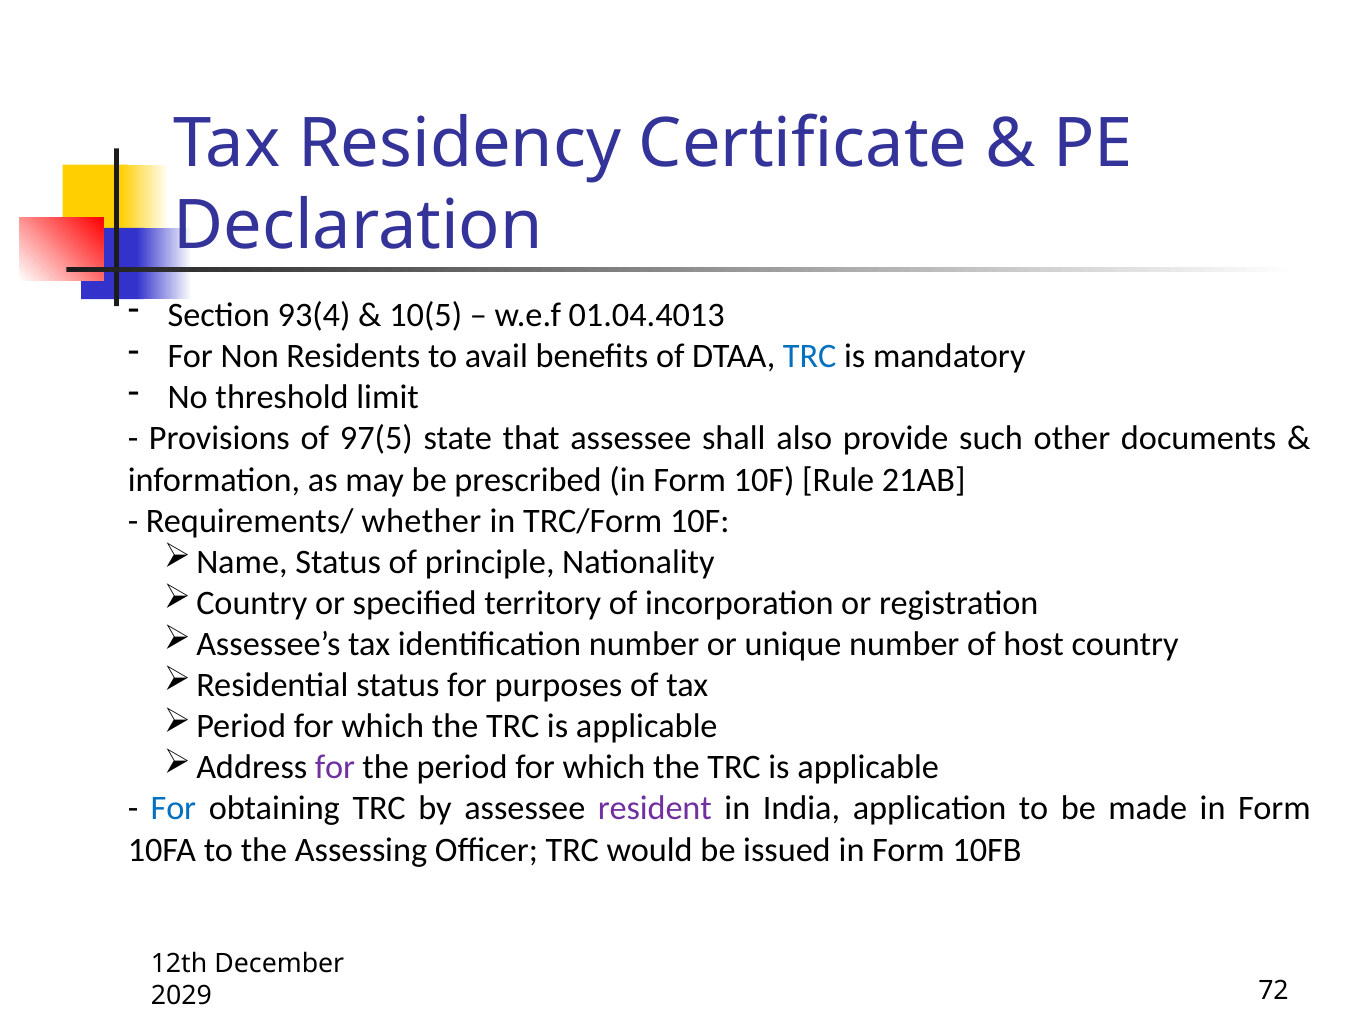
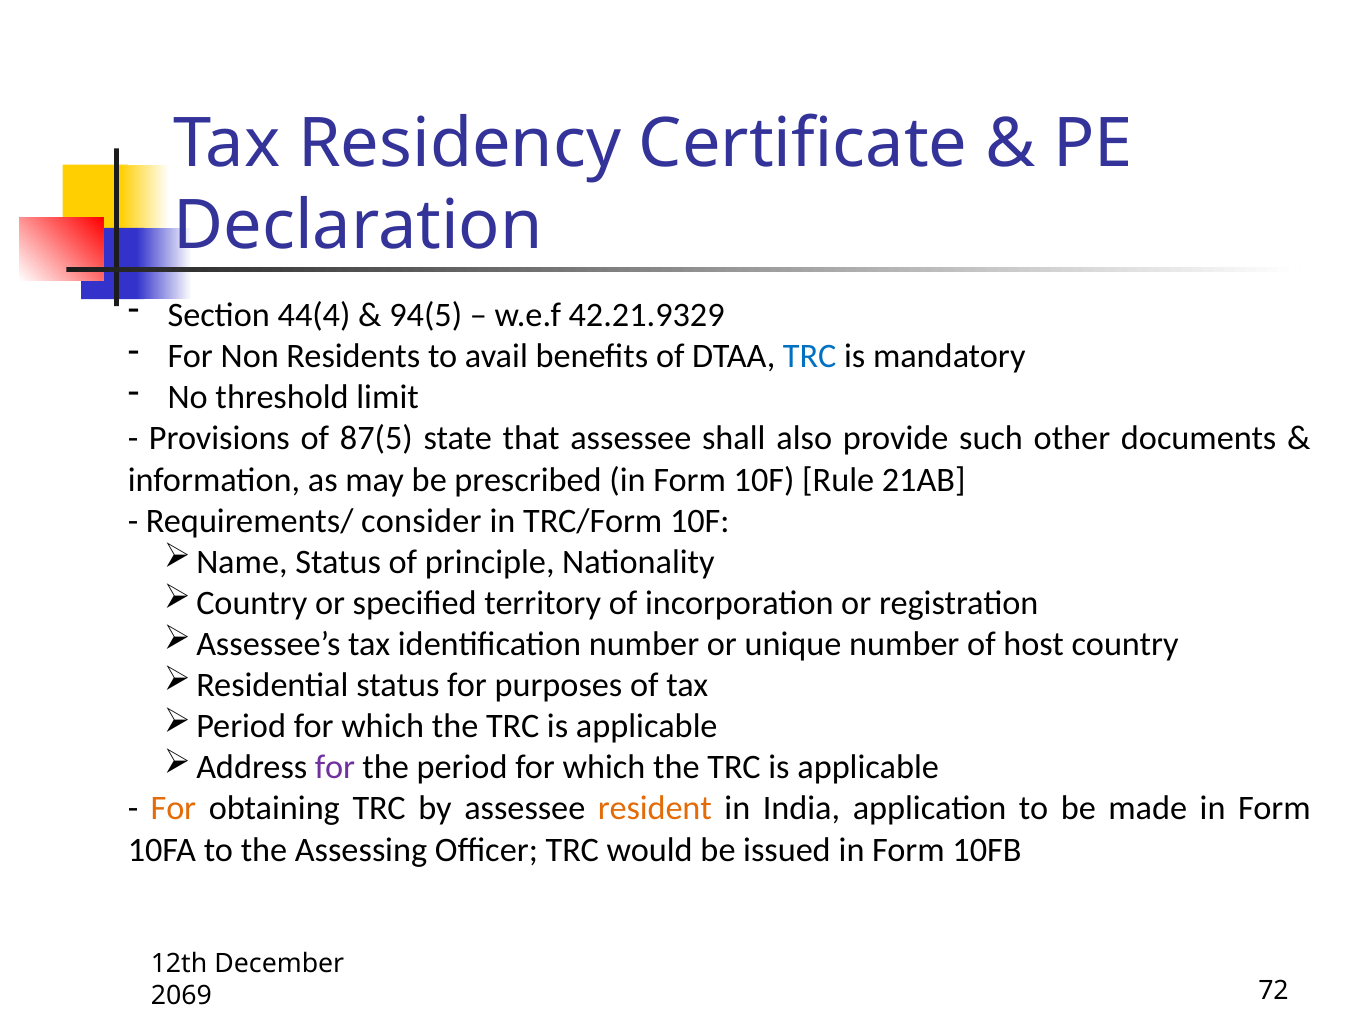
93(4: 93(4 -> 44(4
10(5: 10(5 -> 94(5
01.04.4013: 01.04.4013 -> 42.21.9329
97(5: 97(5 -> 87(5
whether: whether -> consider
For at (173, 809) colour: blue -> orange
resident colour: purple -> orange
2029: 2029 -> 2069
